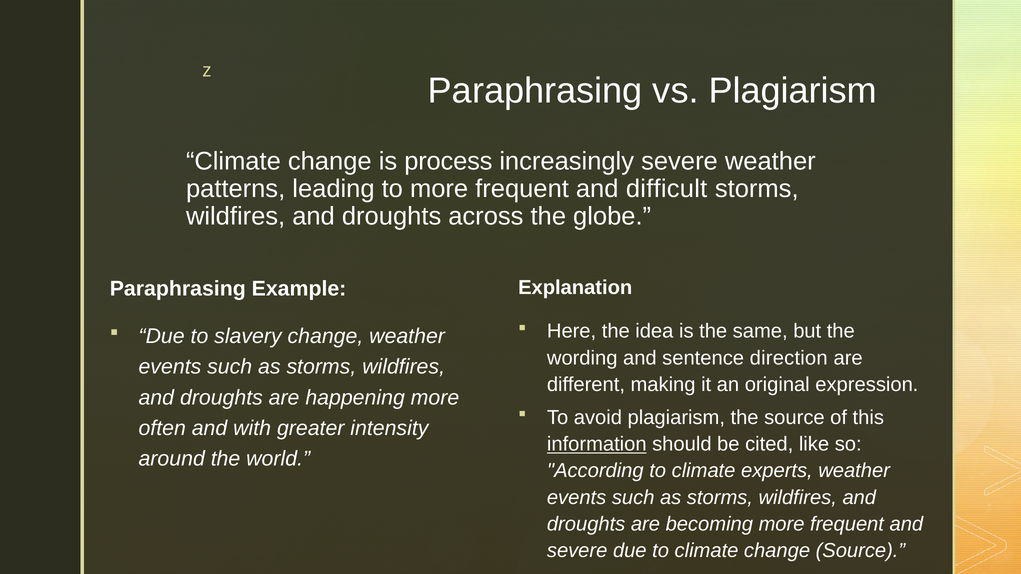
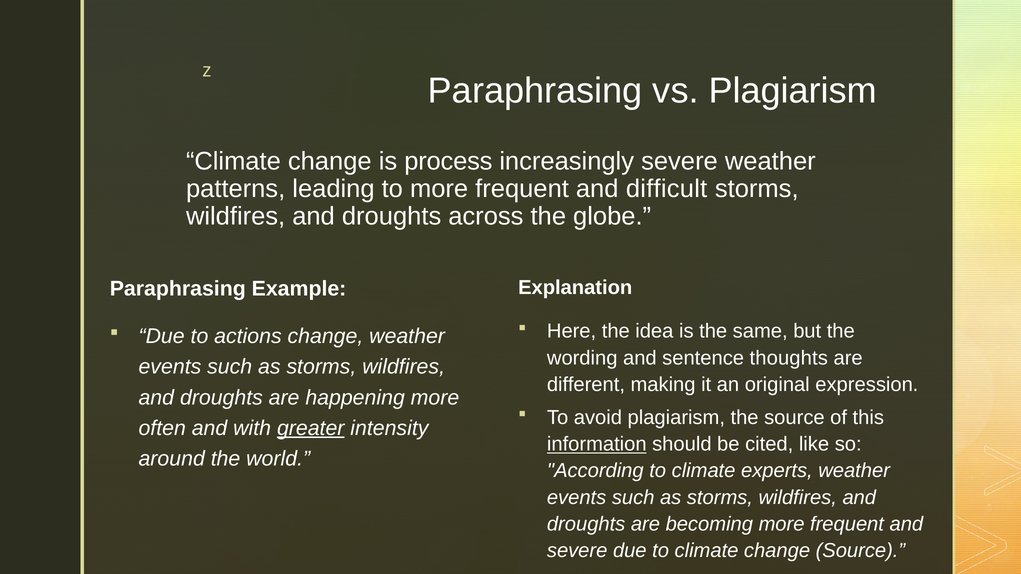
slavery: slavery -> actions
direction: direction -> thoughts
greater underline: none -> present
